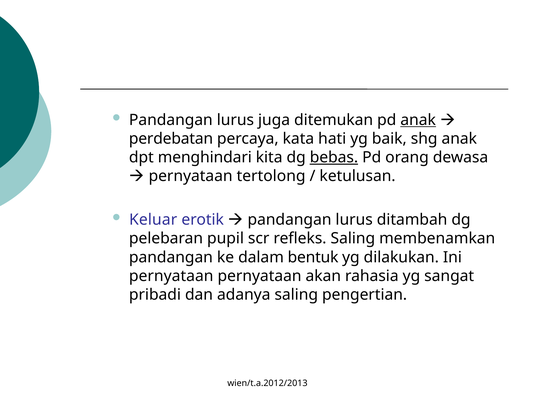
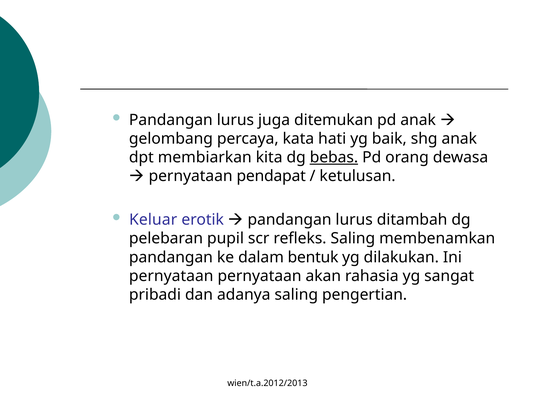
anak at (418, 120) underline: present -> none
perdebatan: perdebatan -> gelombang
menghindari: menghindari -> membiarkan
tertolong: tertolong -> pendapat
